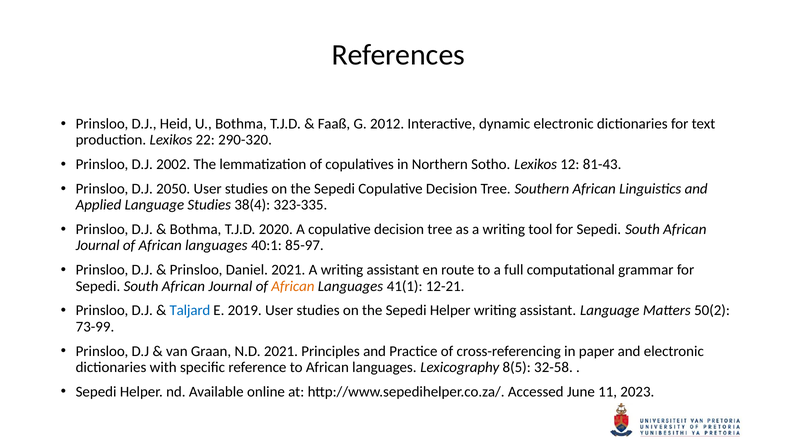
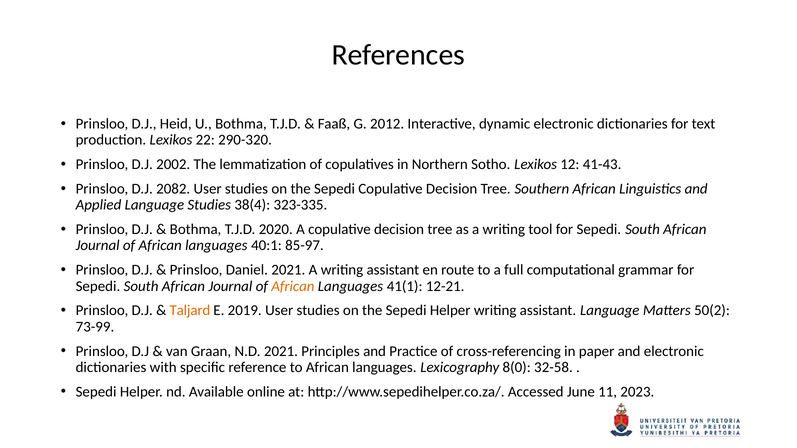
81-43: 81-43 -> 41-43
2050: 2050 -> 2082
Taljard colour: blue -> orange
8(5: 8(5 -> 8(0
